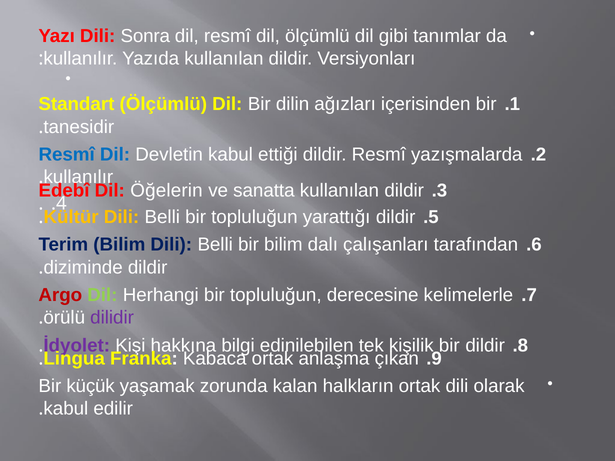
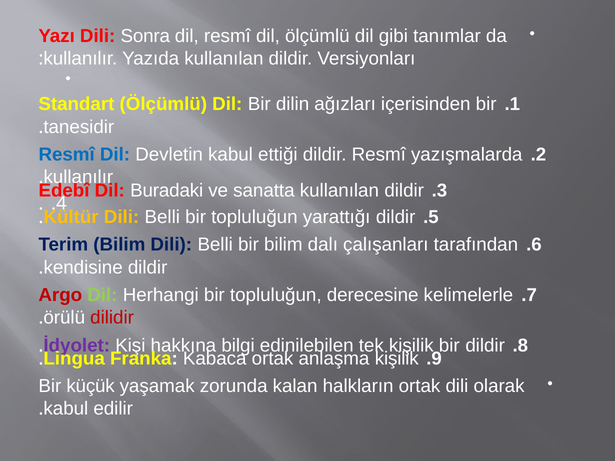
Öğelerin: Öğelerin -> Buradaki
diziminde: diziminde -> kendisine
dilidir colour: purple -> red
anlaşma çıkan: çıkan -> kişilik
